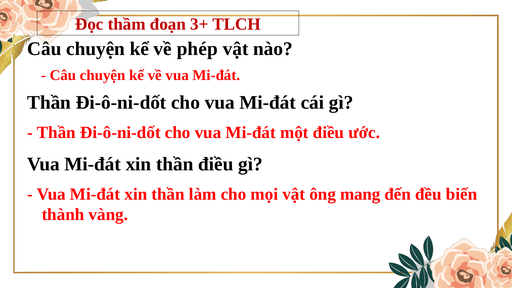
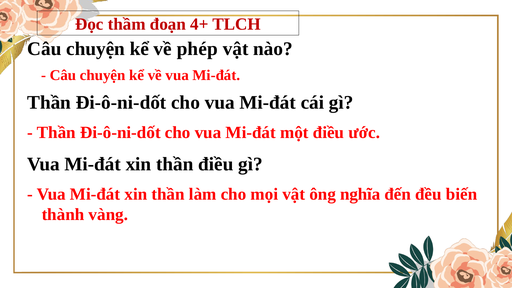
3+: 3+ -> 4+
mang: mang -> nghĩa
